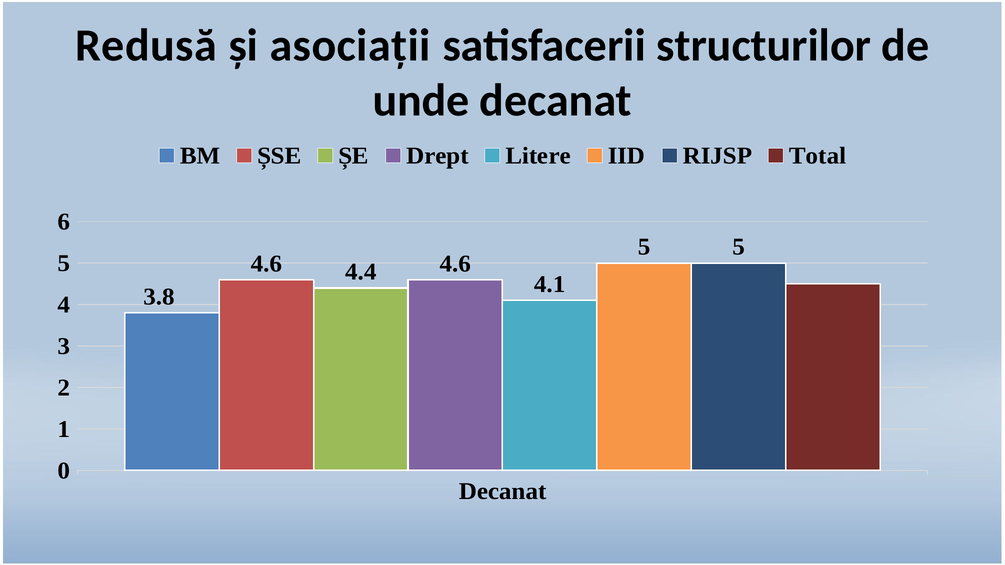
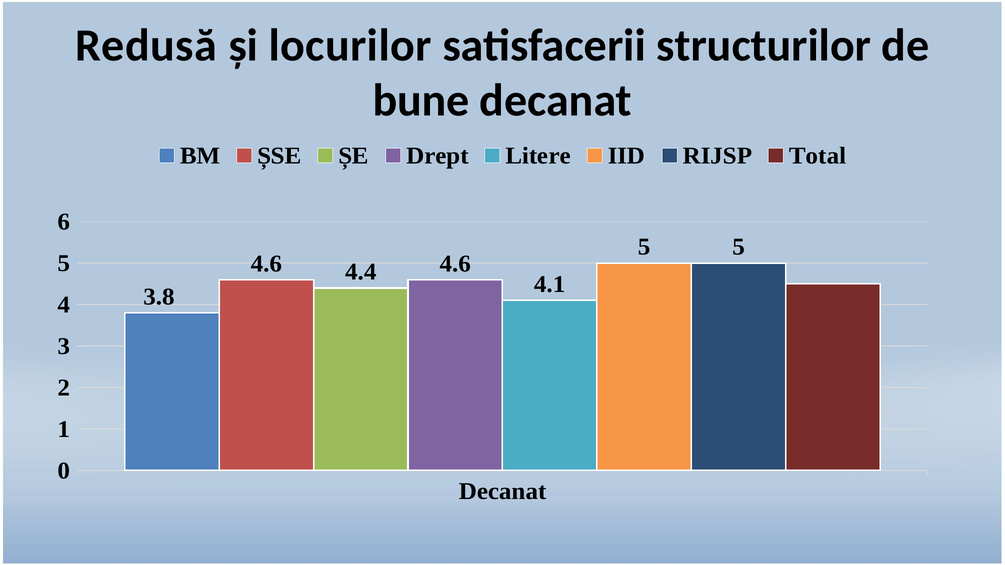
asociaţii: asociaţii -> locurilor
unde: unde -> bune
